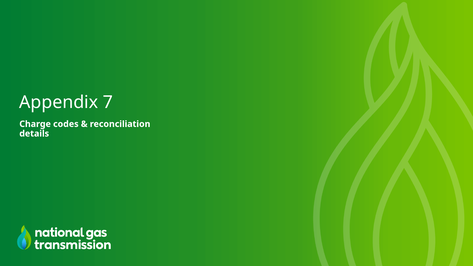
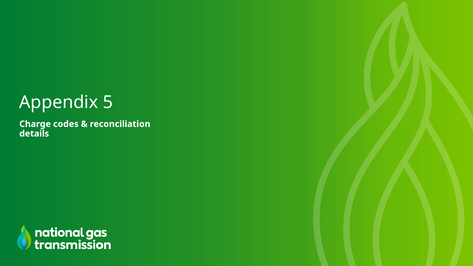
7: 7 -> 5
